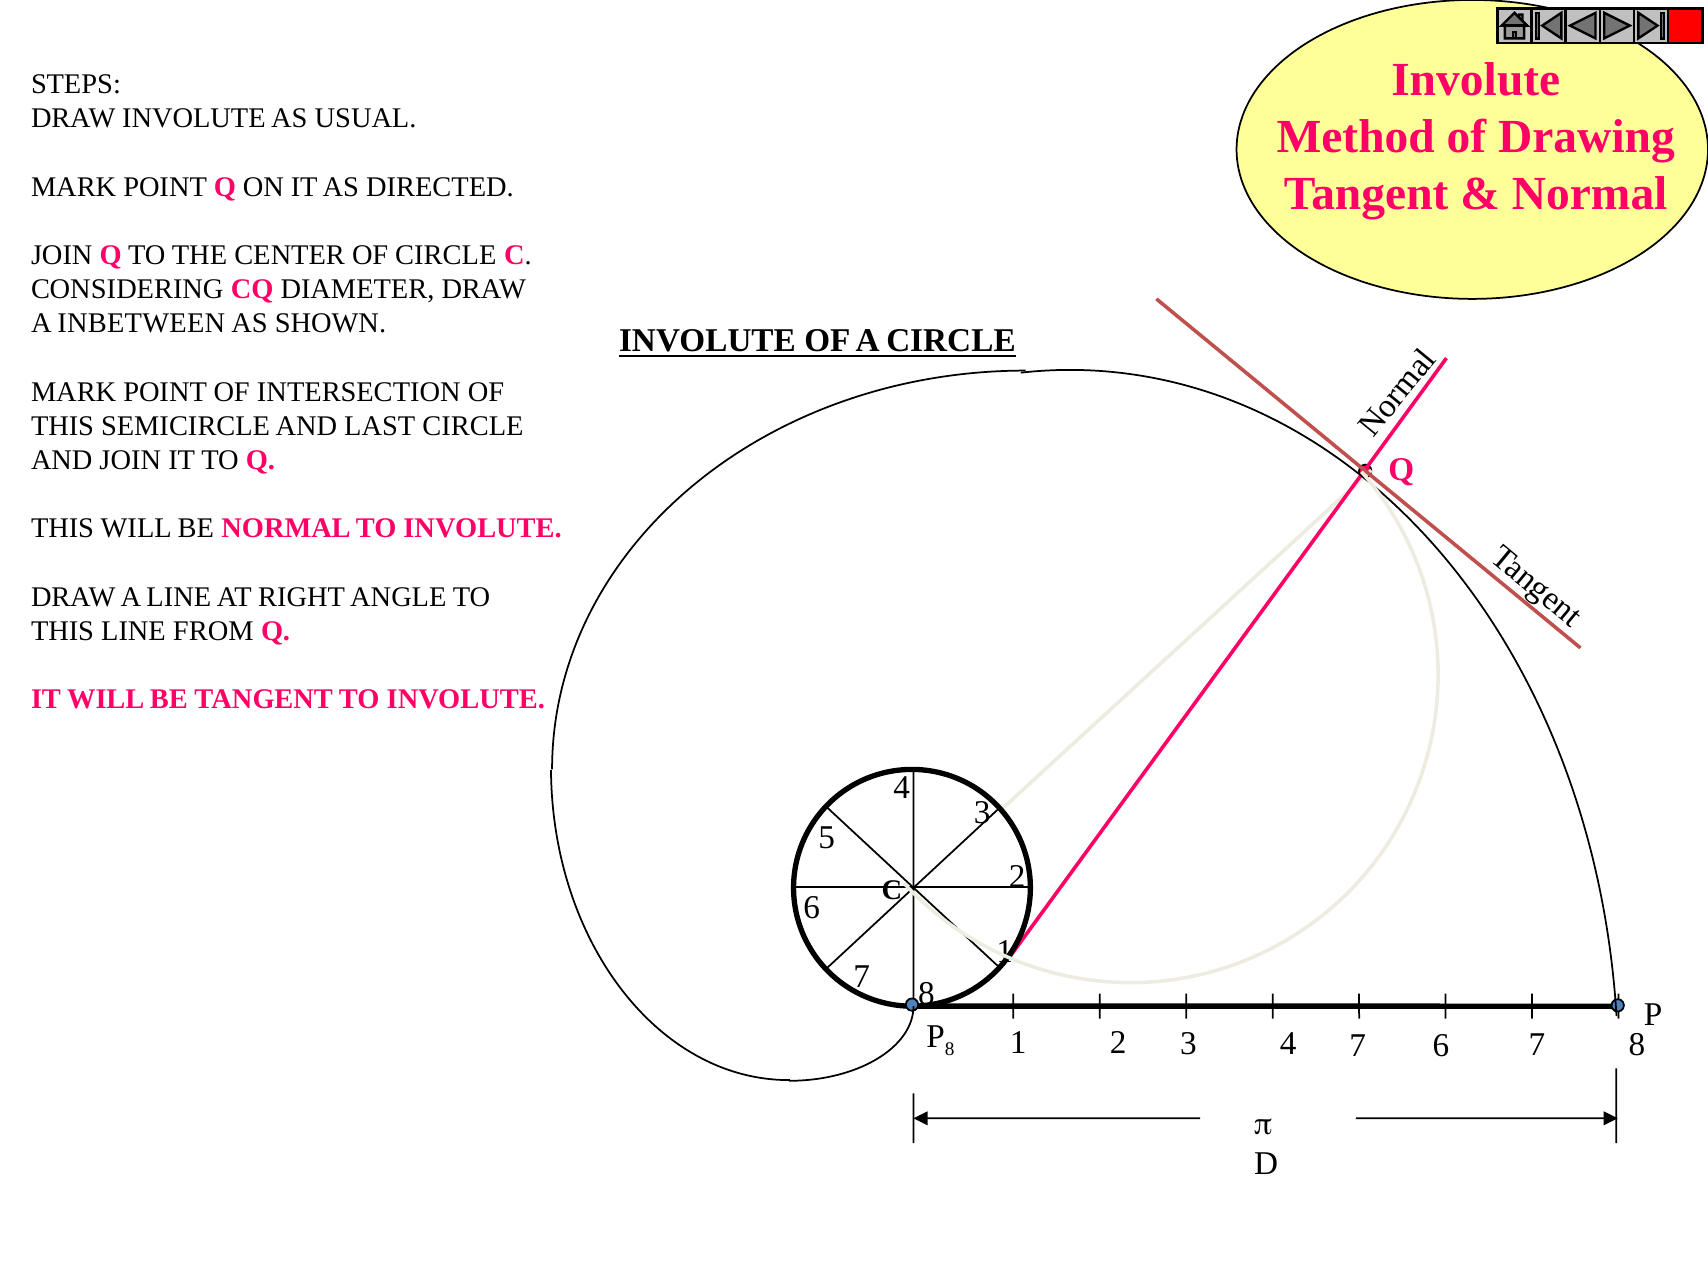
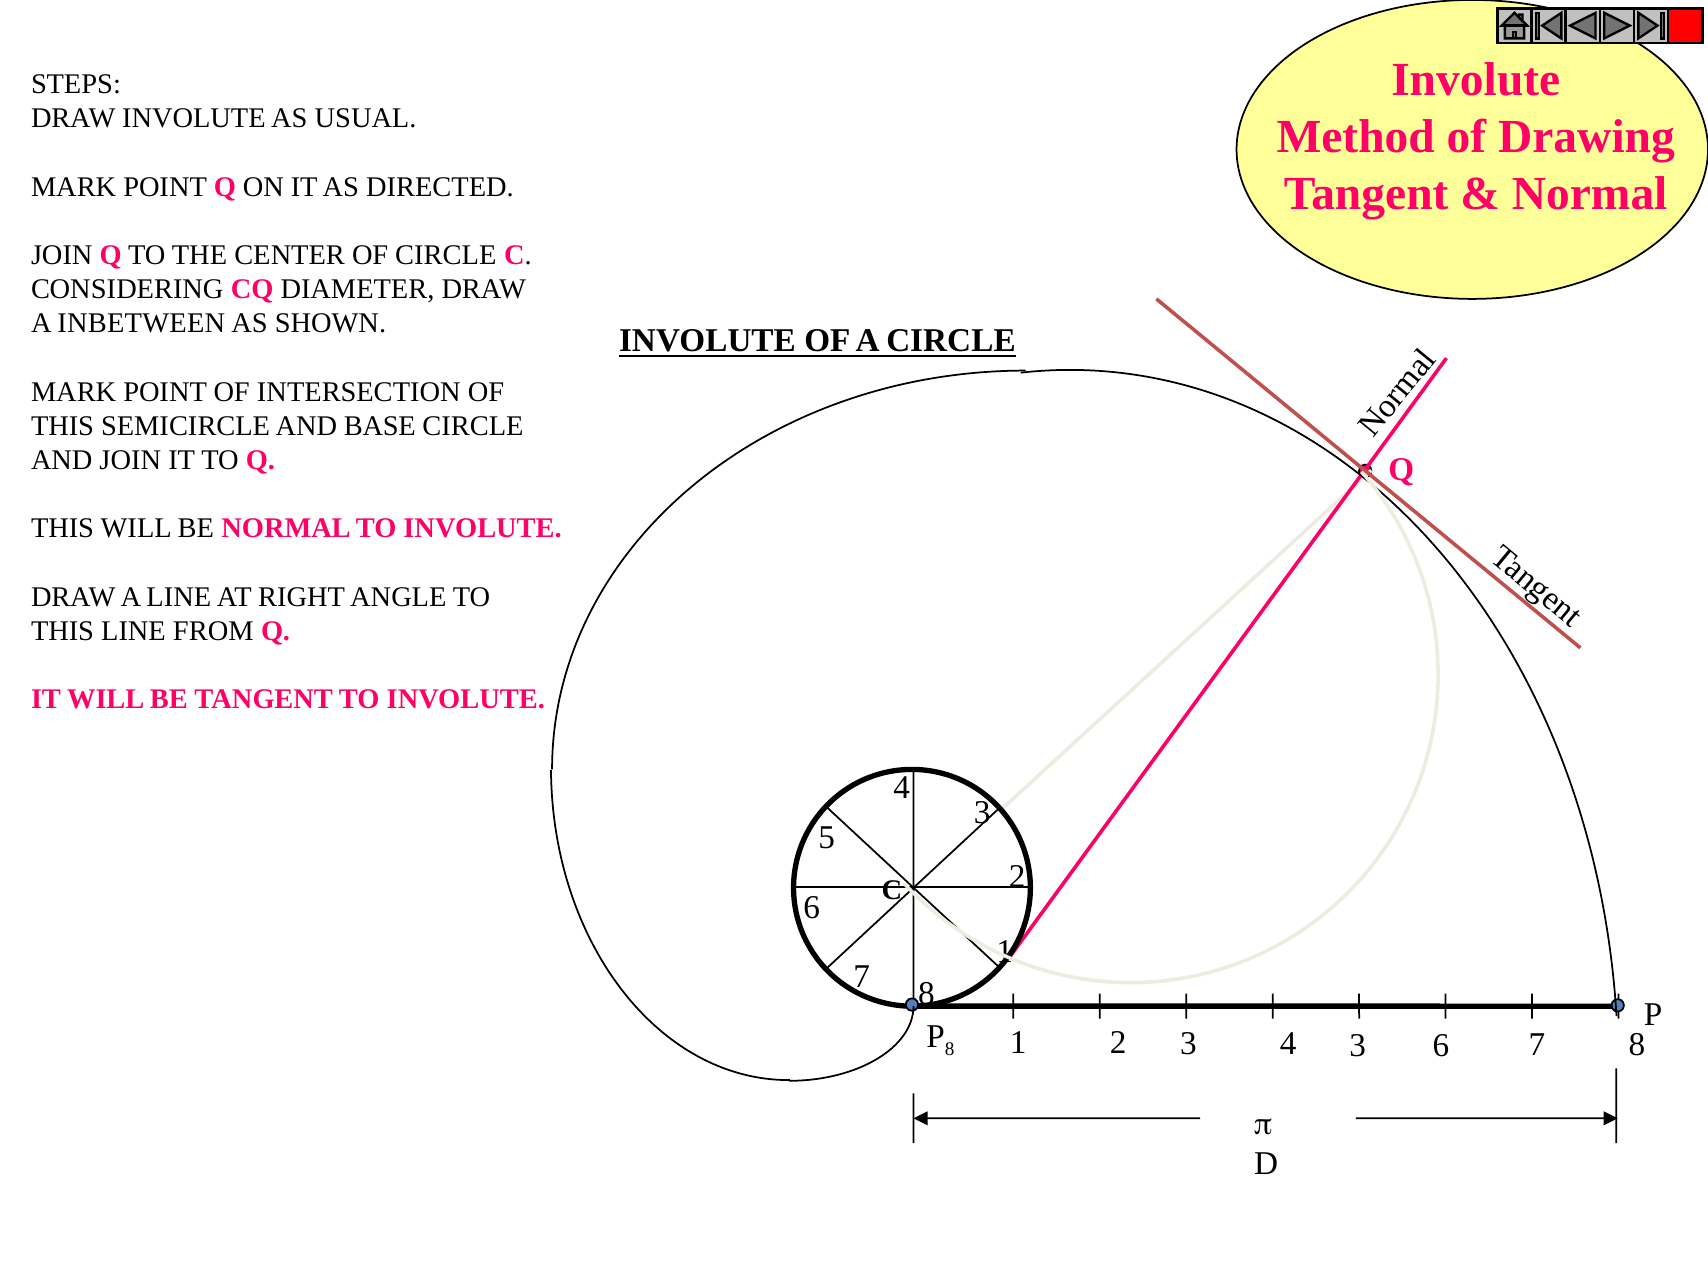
LAST: LAST -> BASE
4 7: 7 -> 3
